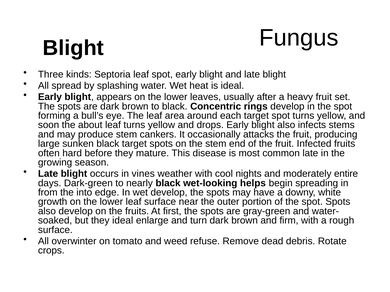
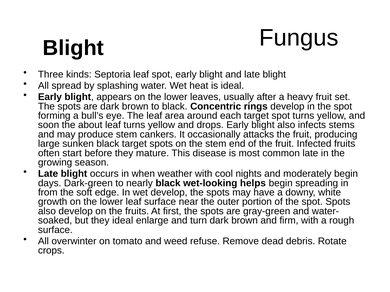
hard: hard -> start
vines: vines -> when
moderately entire: entire -> begin
into: into -> soft
